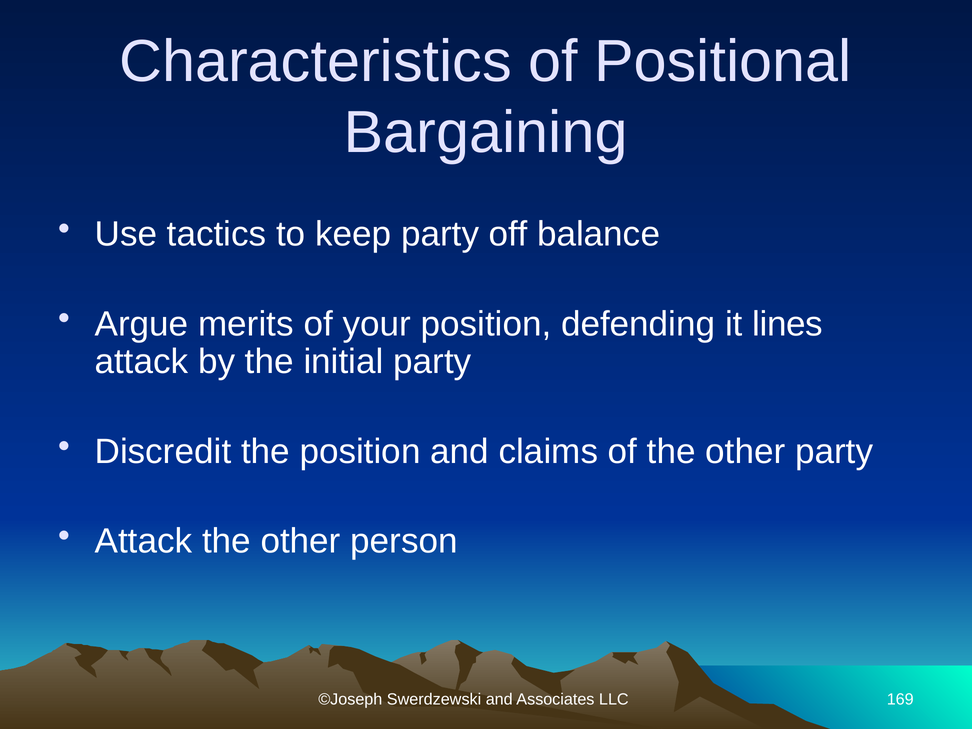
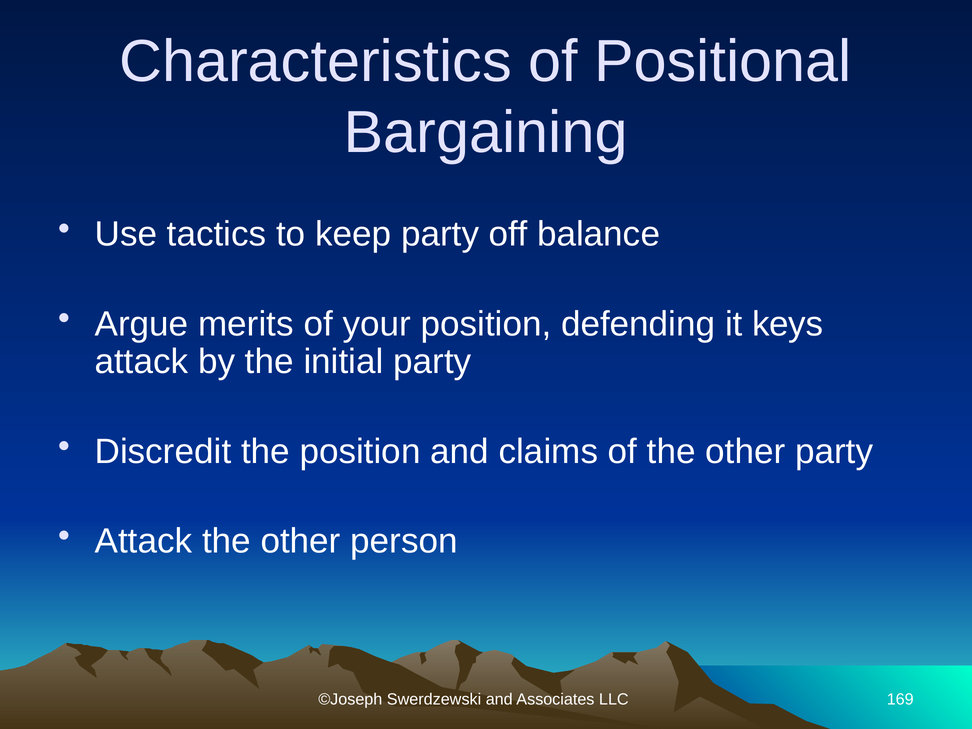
lines: lines -> keys
